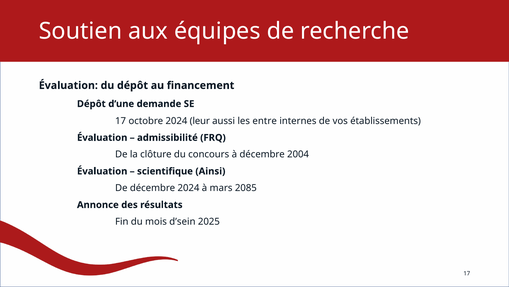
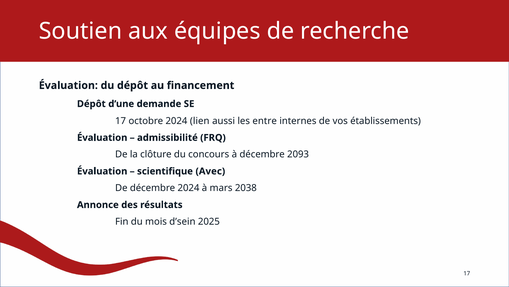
leur: leur -> lien
2004: 2004 -> 2093
Ainsi: Ainsi -> Avec
2085: 2085 -> 2038
